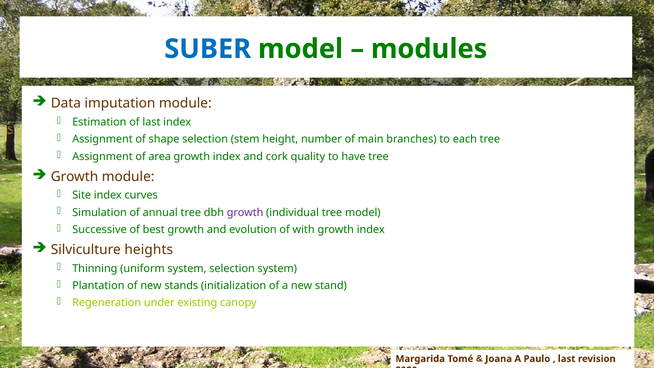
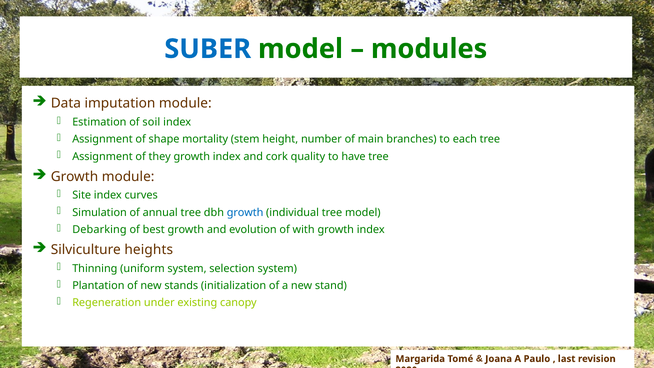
of last: last -> soil
shape selection: selection -> mortality
area: area -> they
growth at (245, 212) colour: purple -> blue
Successive: Successive -> Debarking
